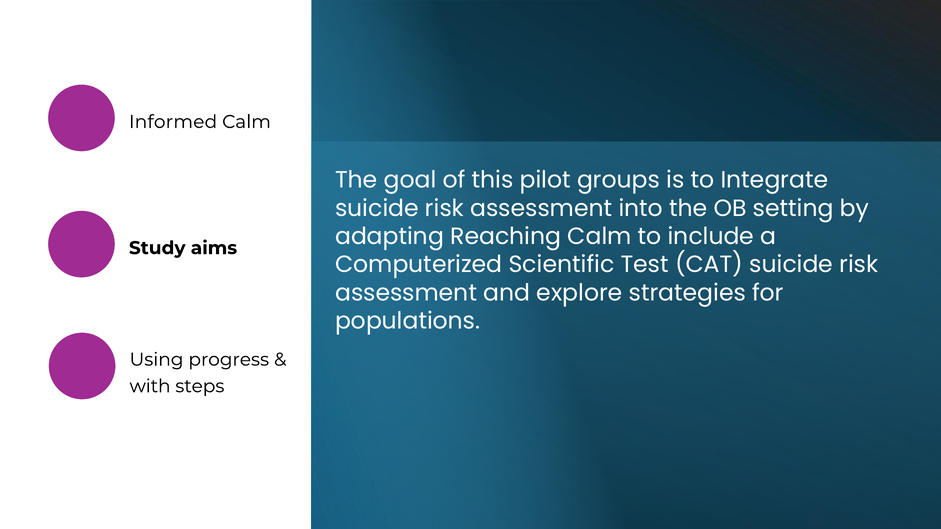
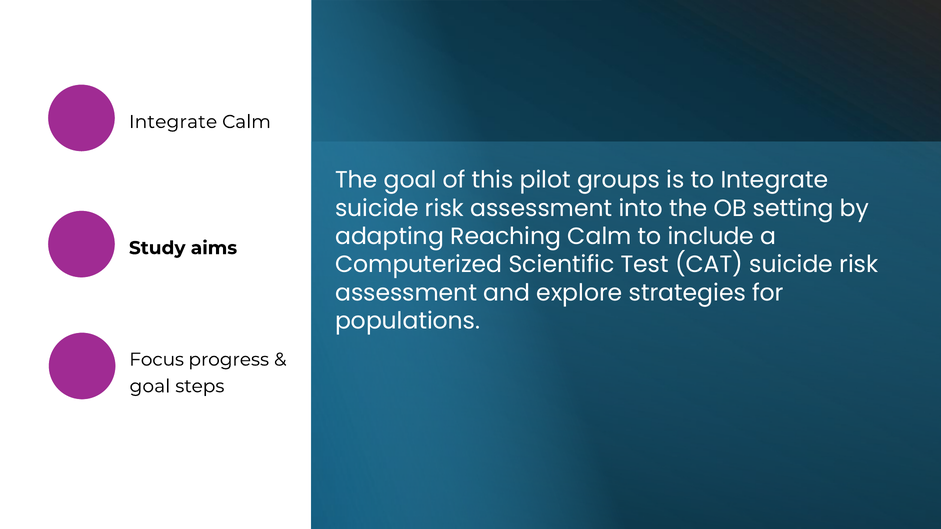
Informed at (173, 122): Informed -> Integrate
Using: Using -> Focus
with at (150, 386): with -> goal
